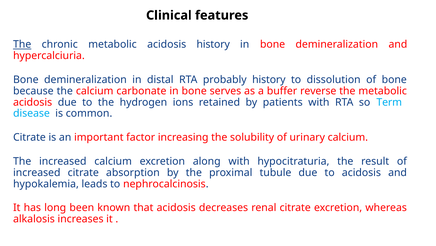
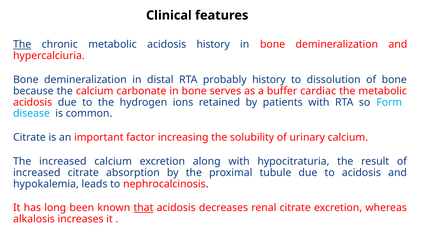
reverse: reverse -> cardiac
Term: Term -> Form
that underline: none -> present
